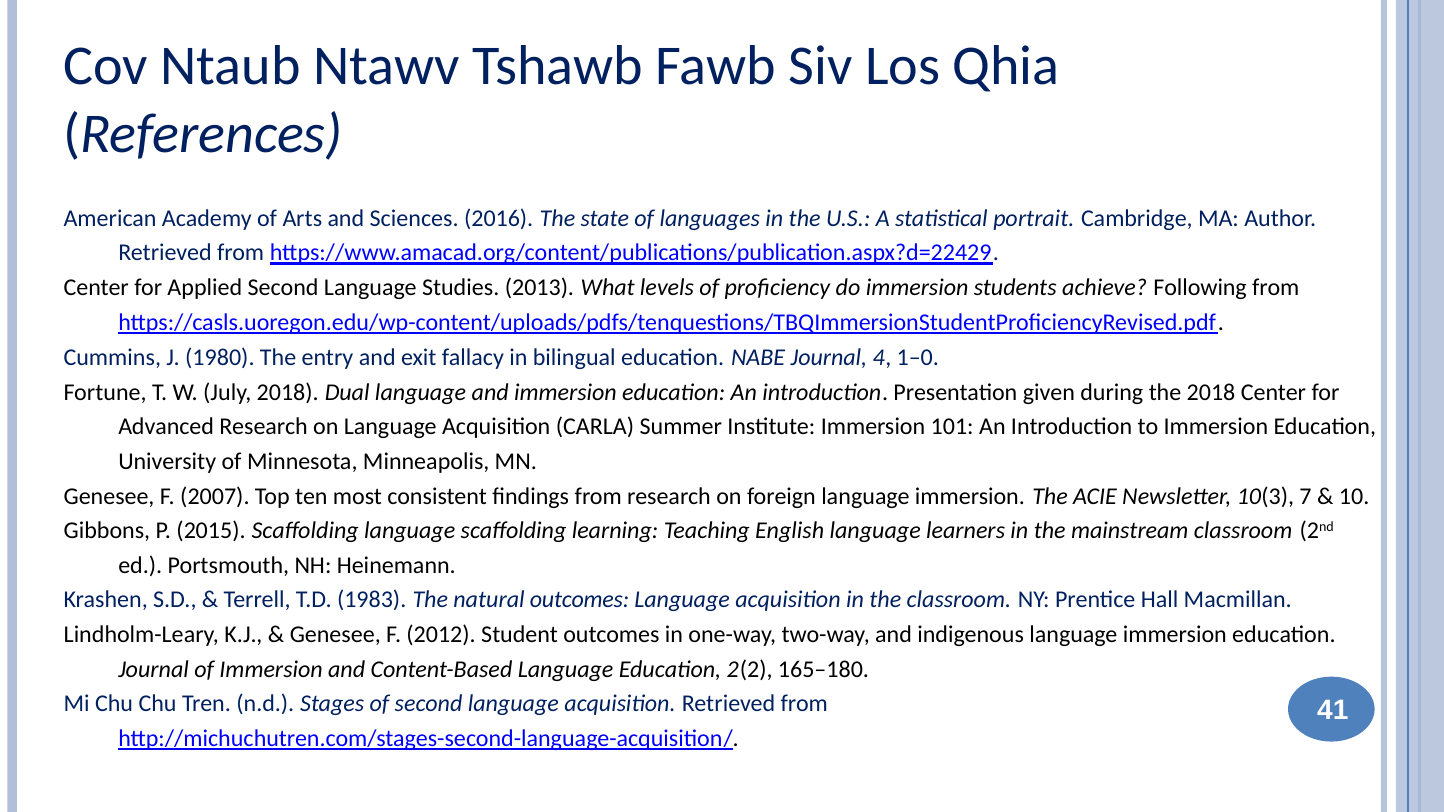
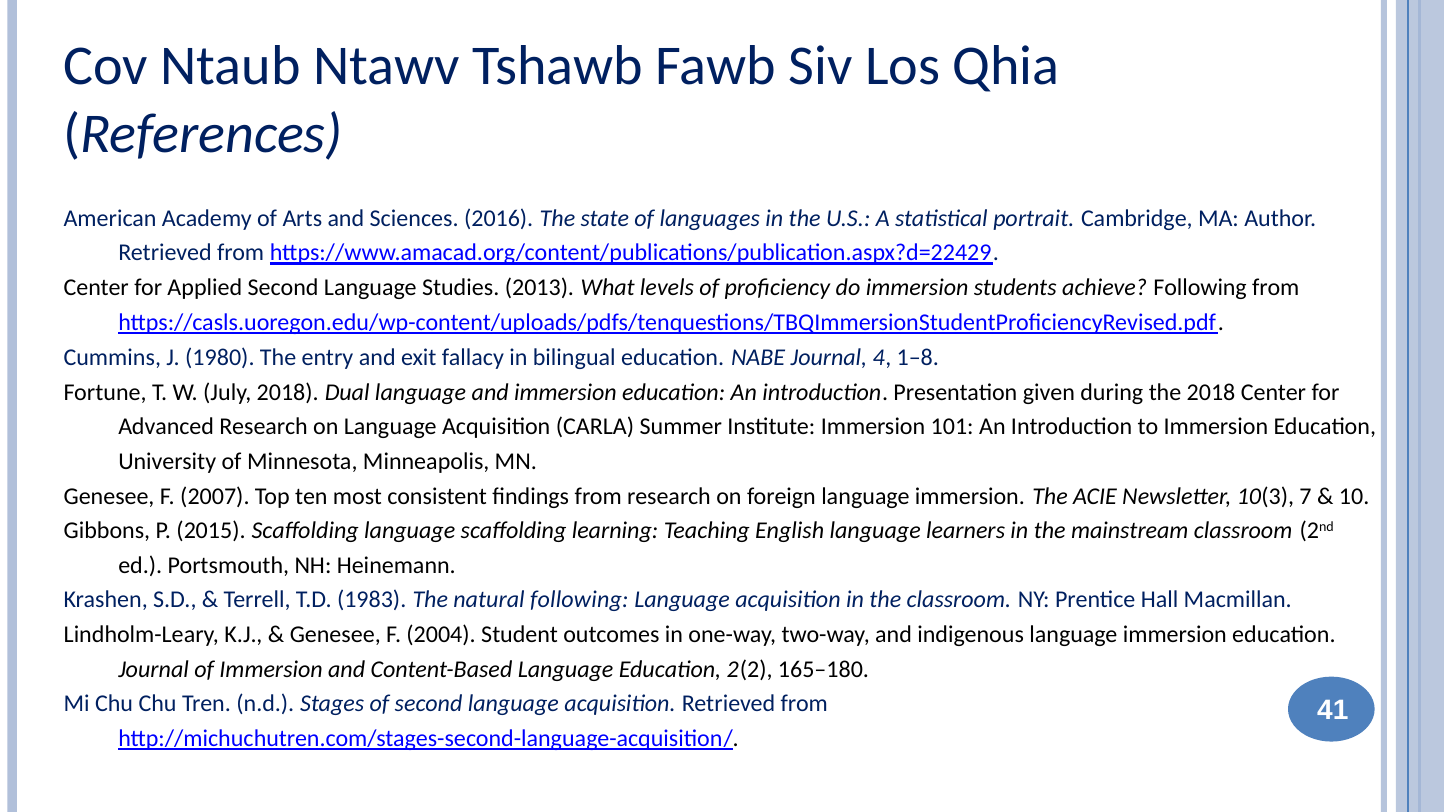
1–0: 1–0 -> 1–8
natural outcomes: outcomes -> following
2012: 2012 -> 2004
